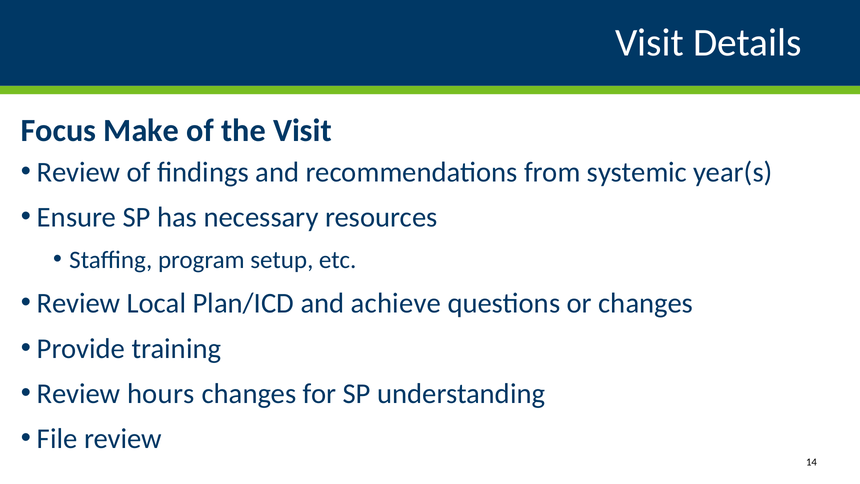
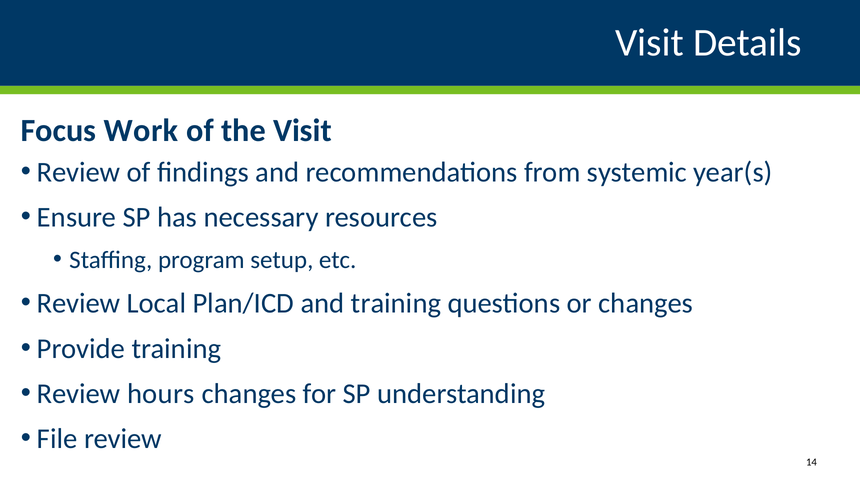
Make: Make -> Work
and achieve: achieve -> training
